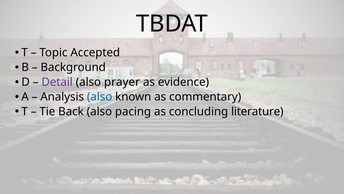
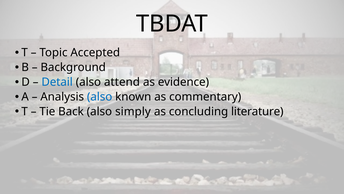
Detail colour: purple -> blue
prayer: prayer -> attend
pacing: pacing -> simply
